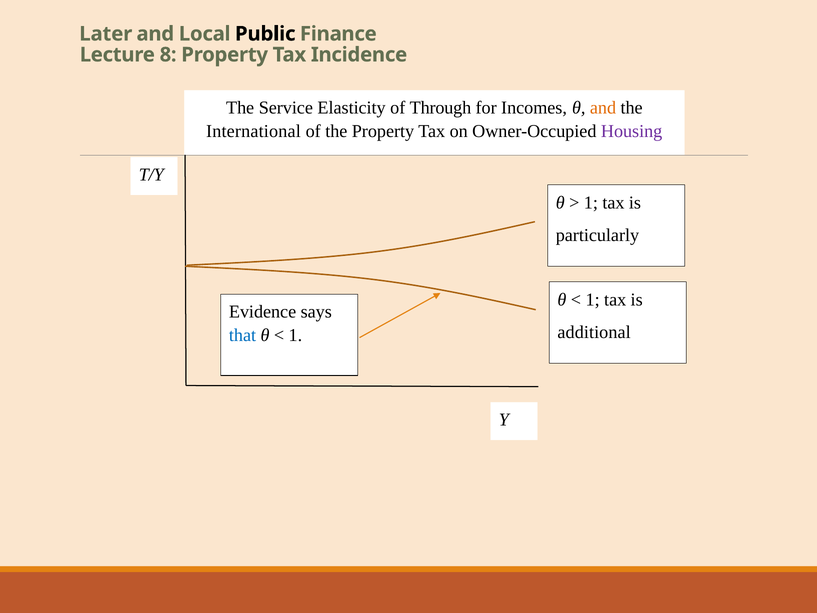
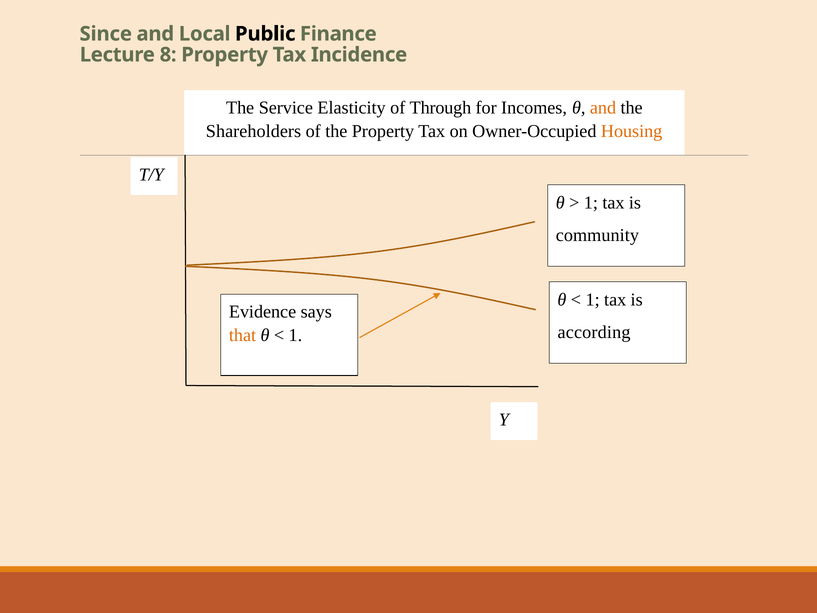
Later: Later -> Since
International: International -> Shareholders
Housing colour: purple -> orange
particularly: particularly -> community
additional: additional -> according
that colour: blue -> orange
